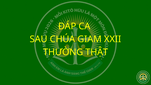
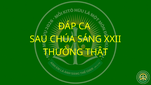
GIAM: GIAM -> SÁNG
